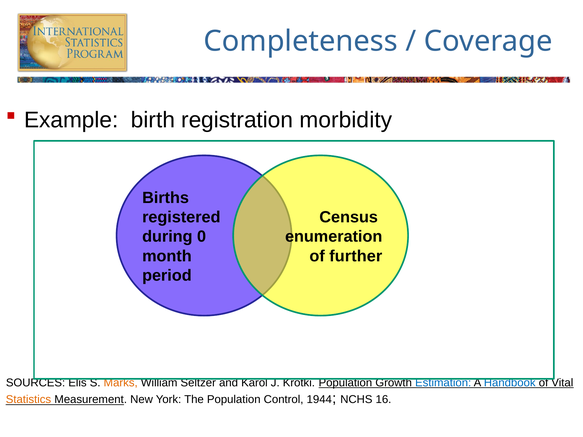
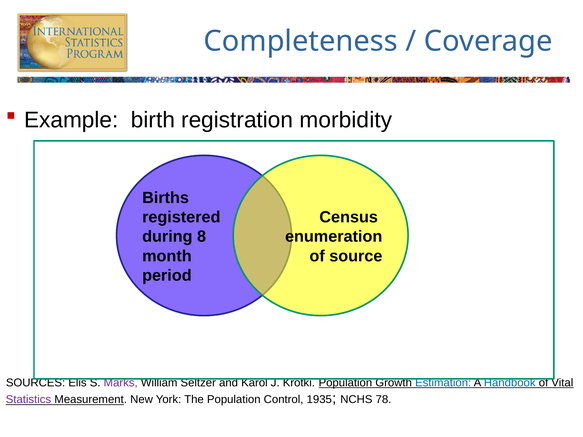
0: 0 -> 8
further: further -> source
Marks colour: orange -> purple
Statistics at (28, 400) colour: orange -> purple
1944: 1944 -> 1935
16: 16 -> 78
